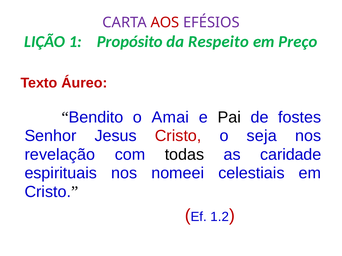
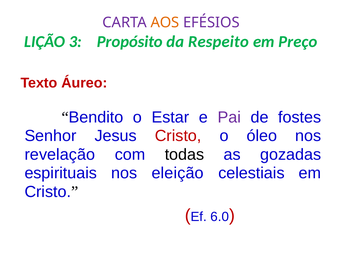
AOS colour: red -> orange
1: 1 -> 3
Amai: Amai -> Estar
Pai colour: black -> purple
seja: seja -> óleo
caridade: caridade -> gozadas
nomeei: nomeei -> eleição
1.2: 1.2 -> 6.0
